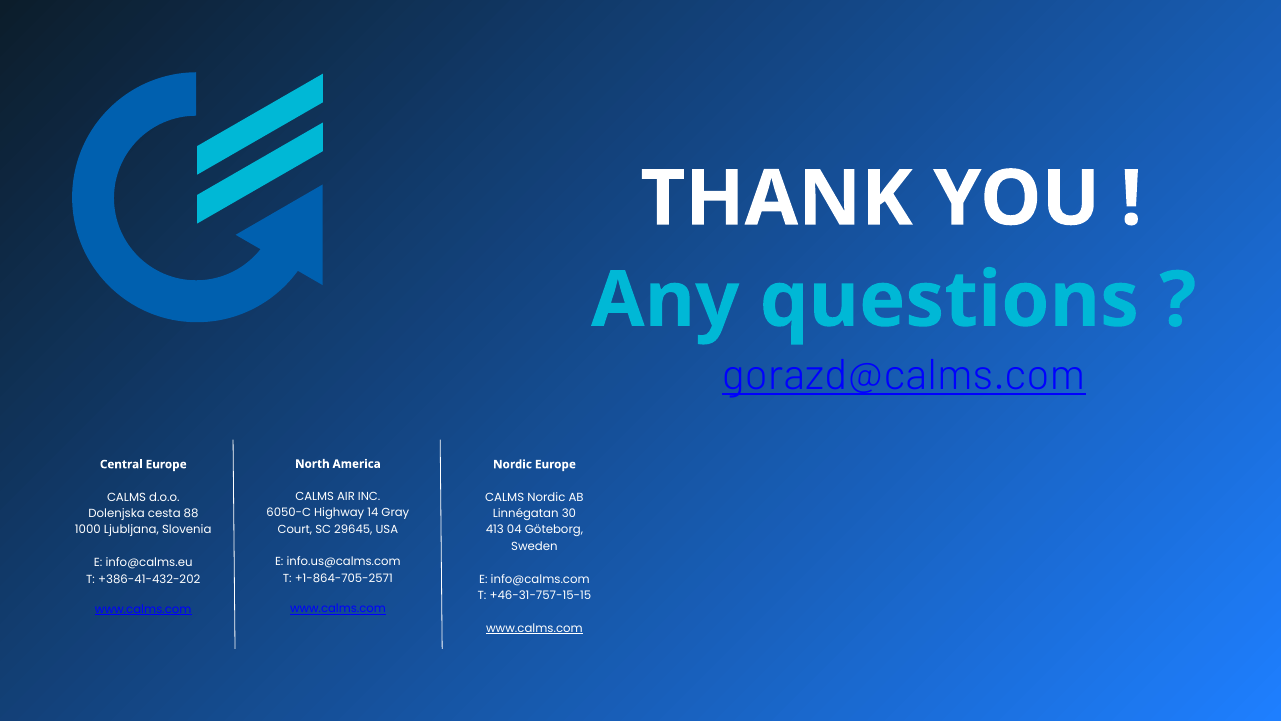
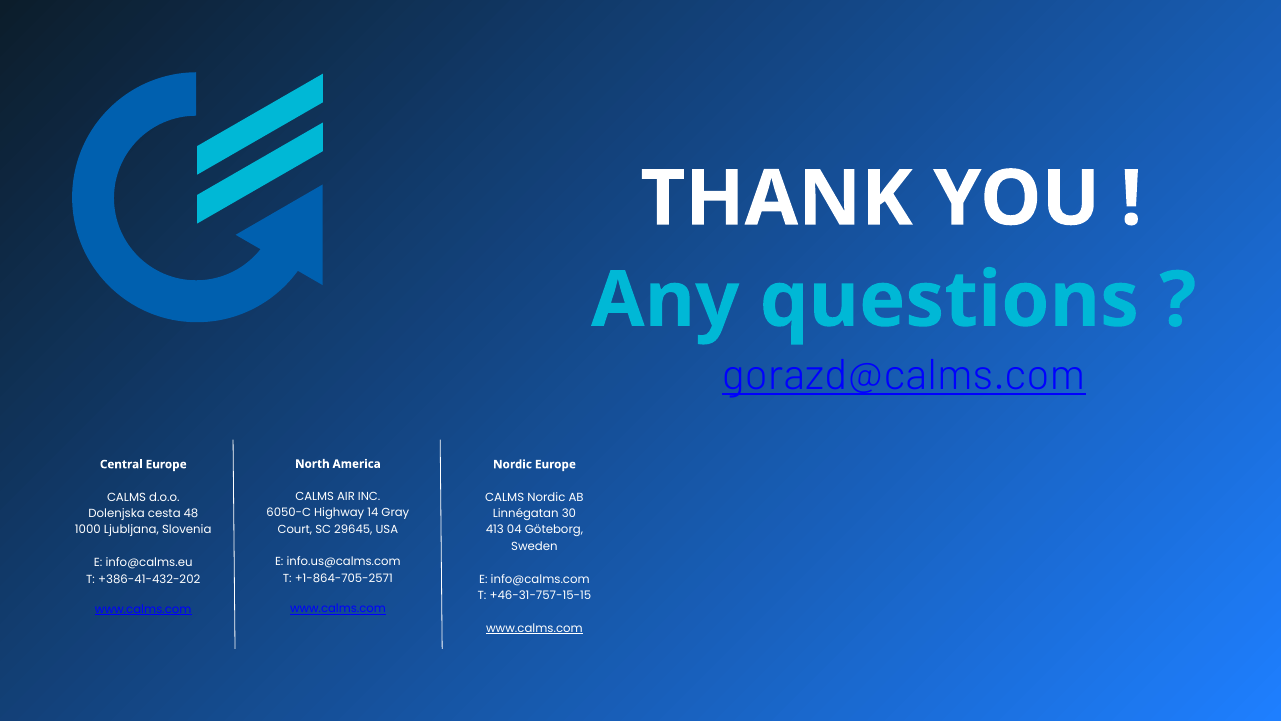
88: 88 -> 48
